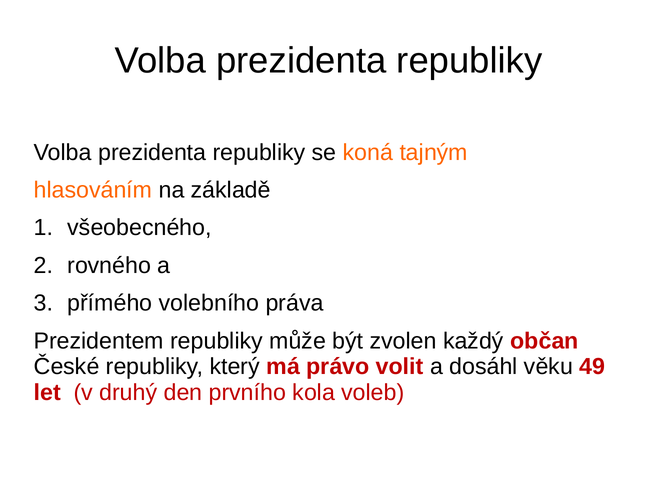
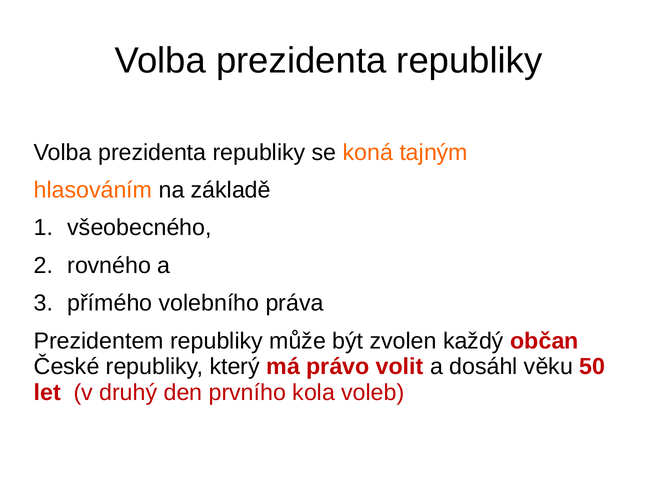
49: 49 -> 50
